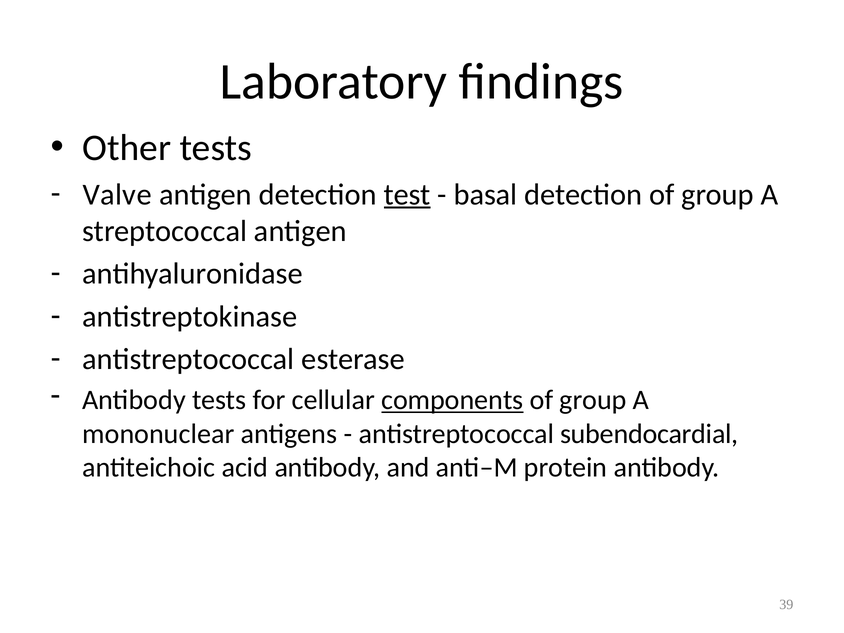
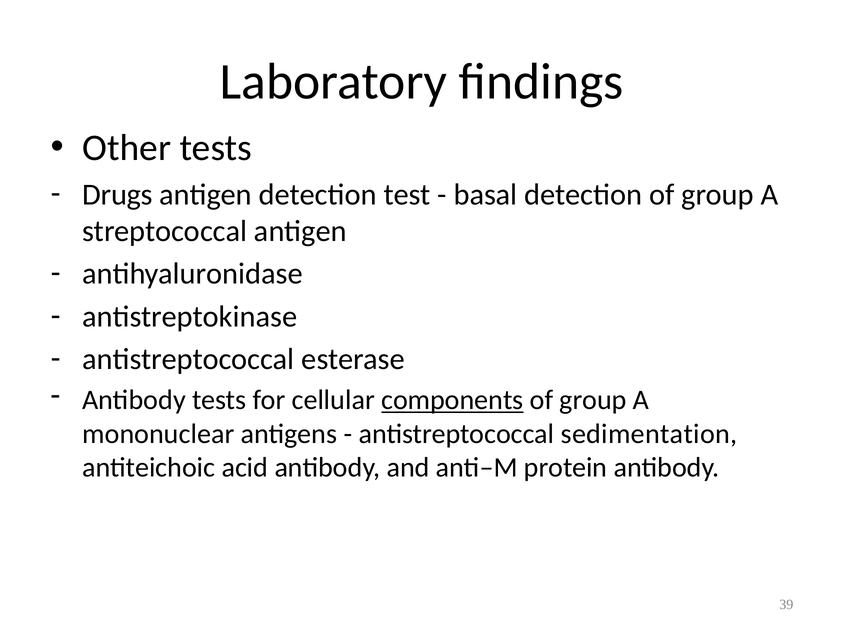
Valve: Valve -> Drugs
test underline: present -> none
subendocardial: subendocardial -> sedimentation
